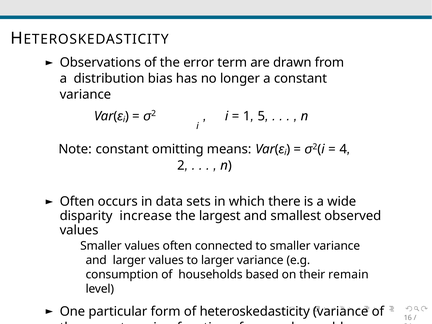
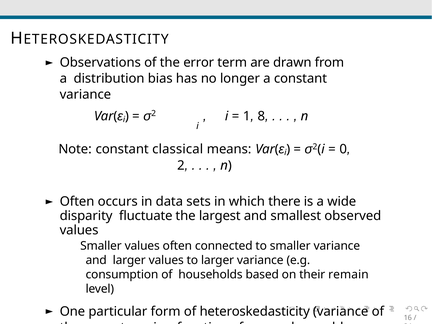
5: 5 -> 8
omitting: omitting -> classical
4: 4 -> 0
increase: increase -> fluctuate
